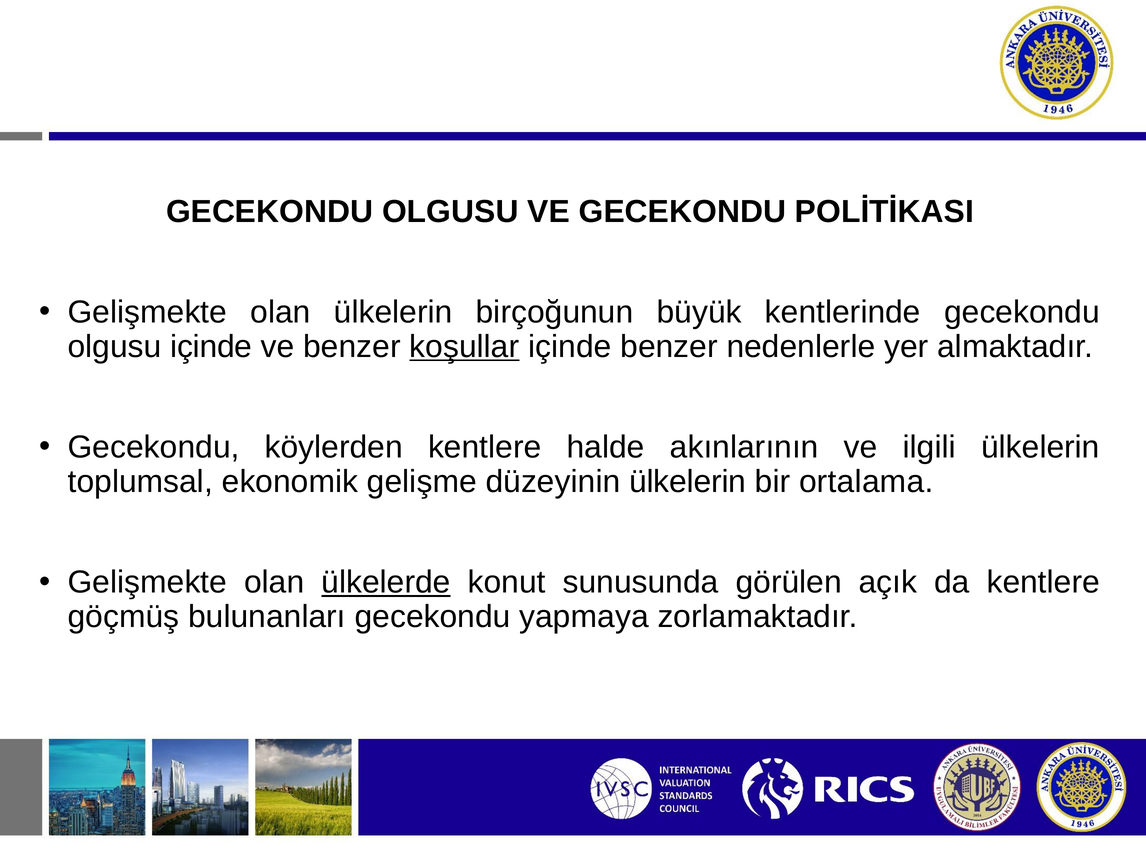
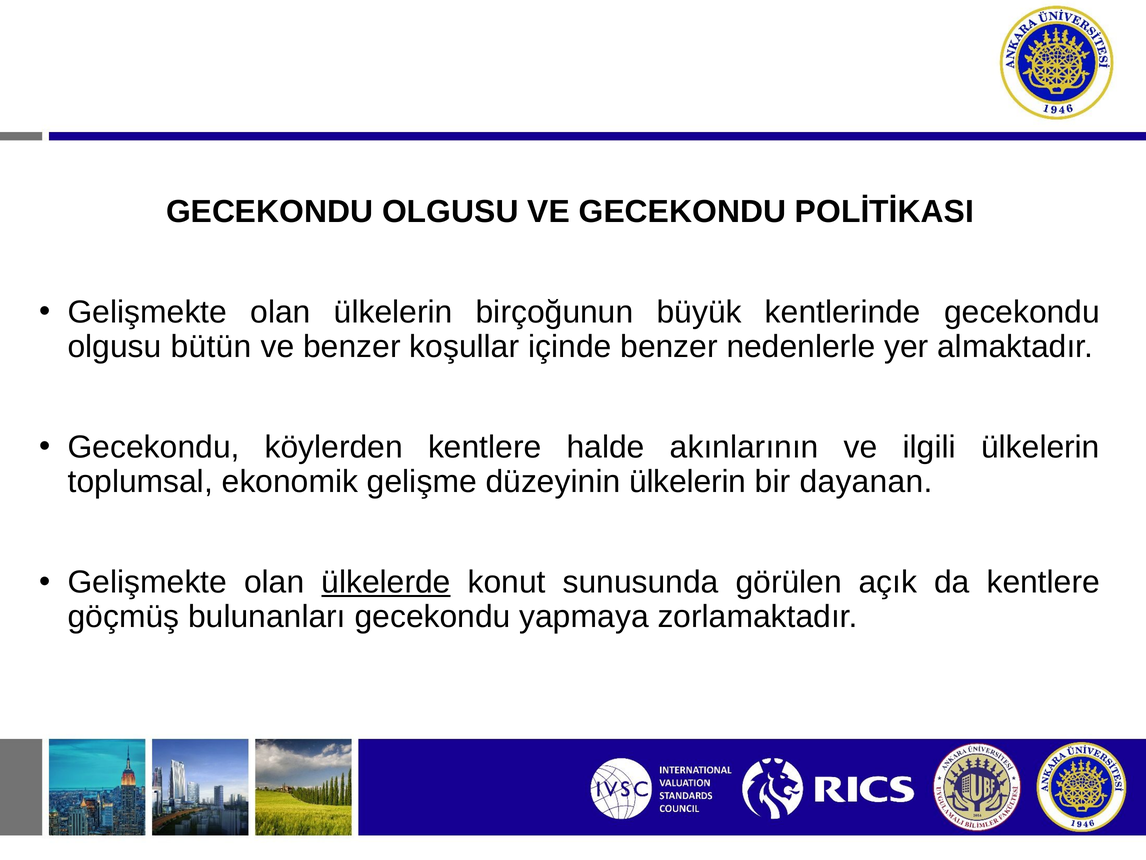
olgusu içinde: içinde -> bütün
koşullar underline: present -> none
ortalama: ortalama -> dayanan
